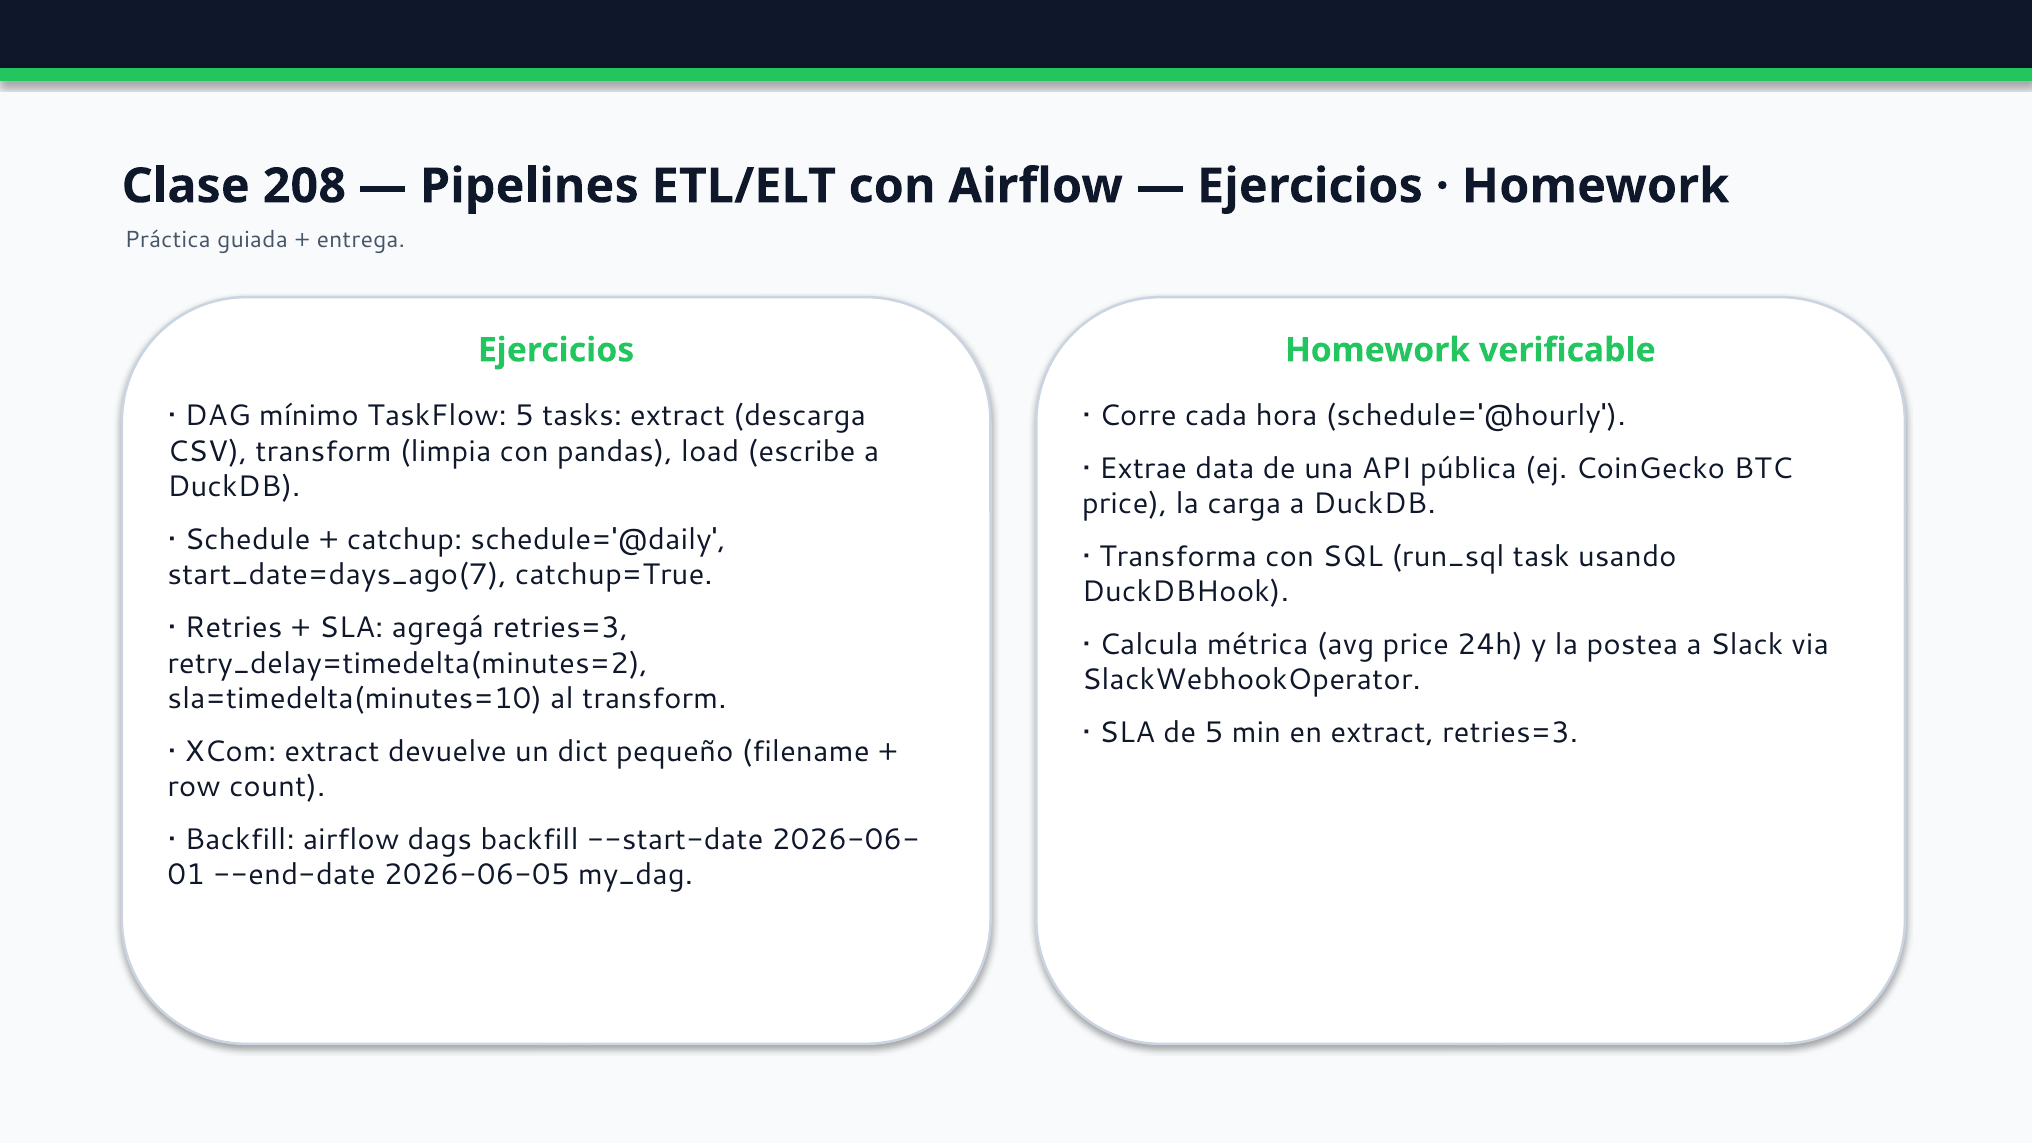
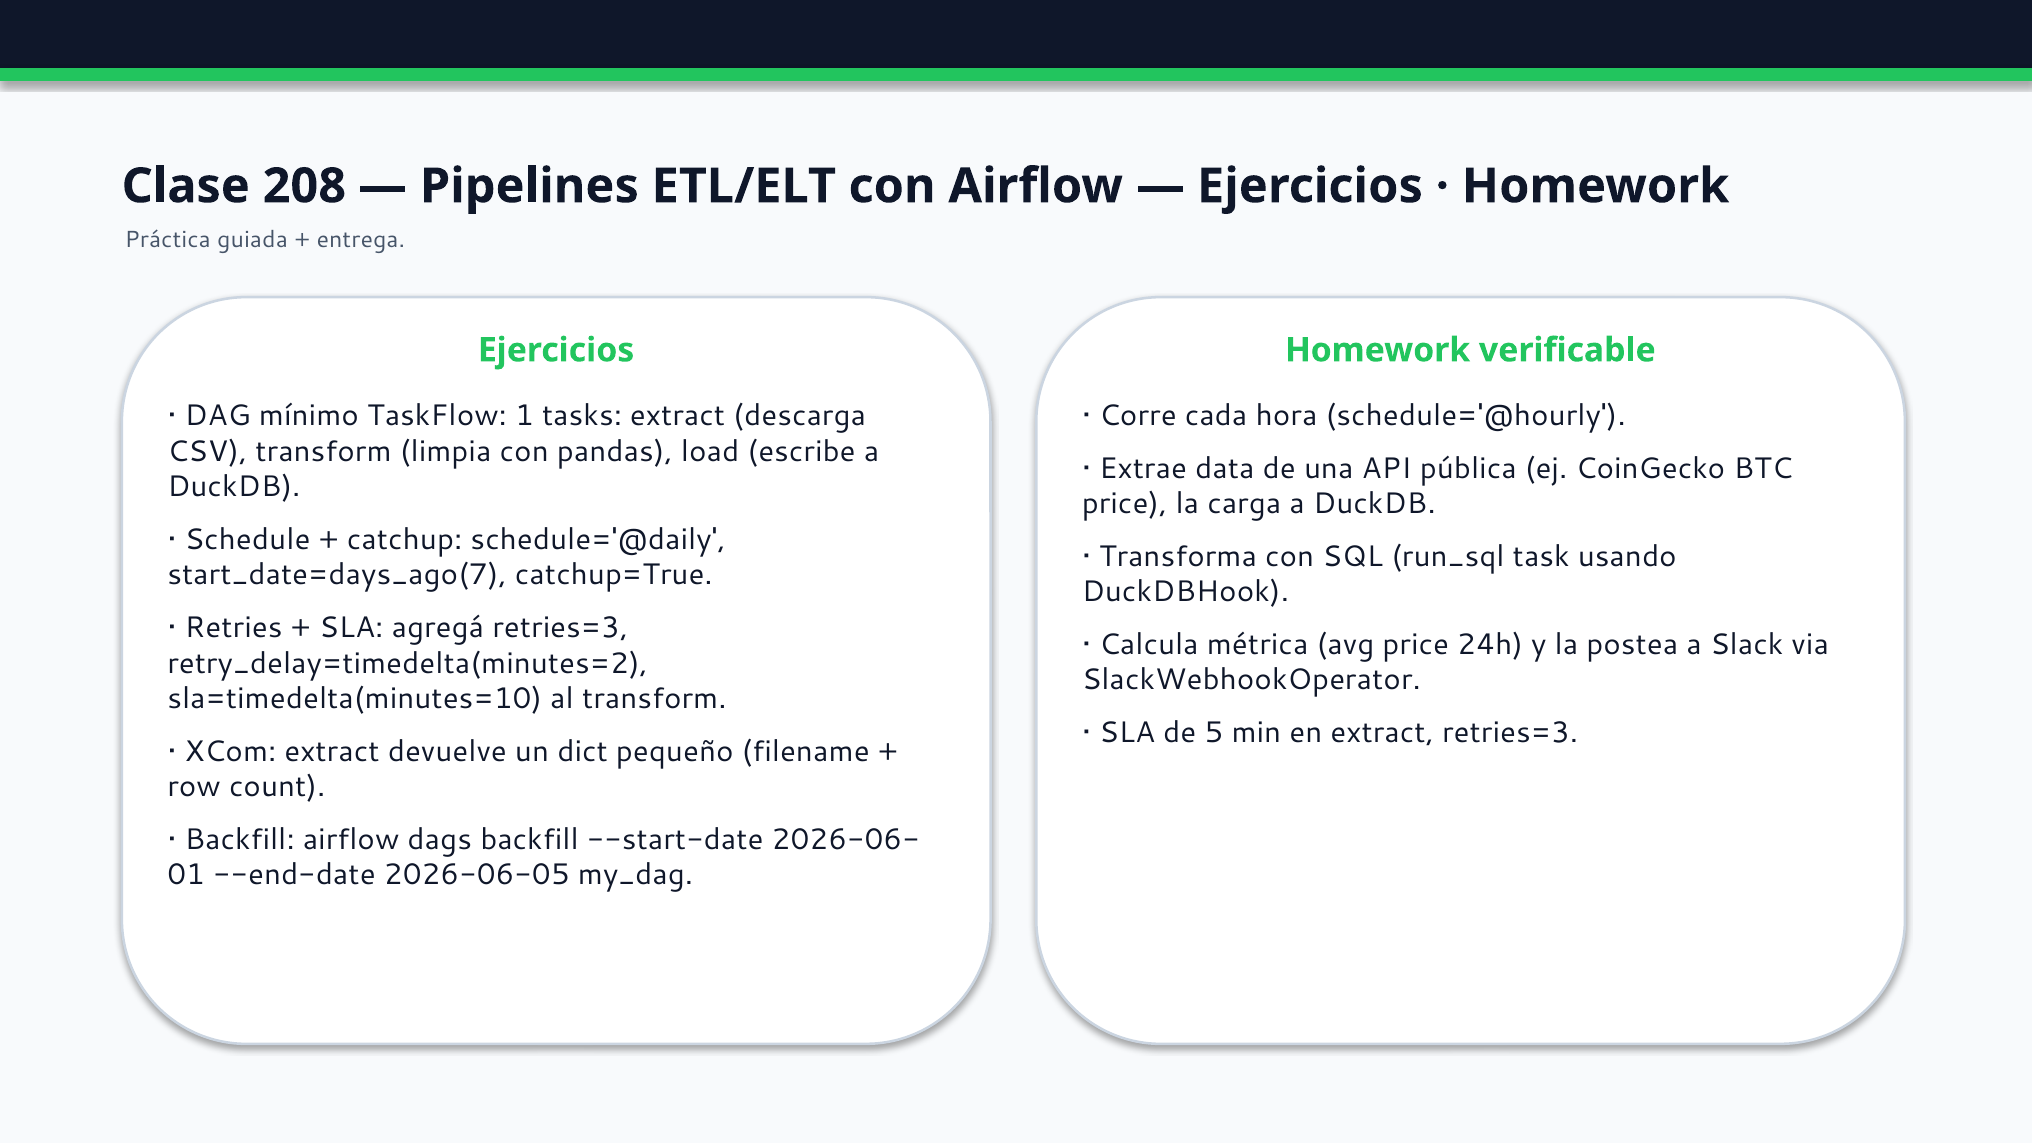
TaskFlow 5: 5 -> 1
